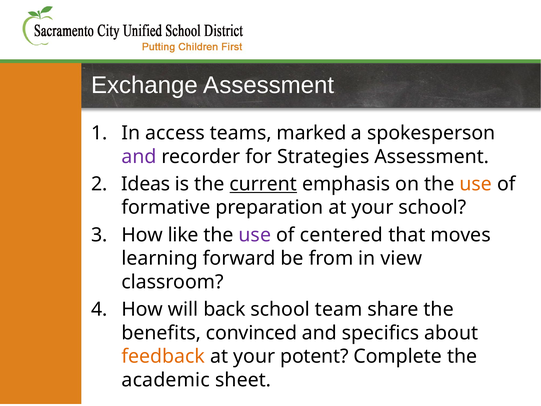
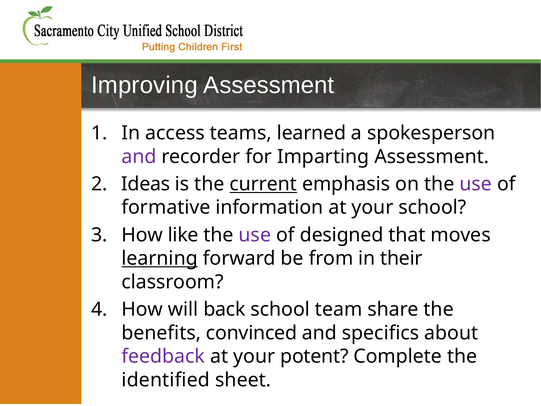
Exchange: Exchange -> Improving
marked: marked -> learned
Strategies: Strategies -> Imparting
use at (476, 184) colour: orange -> purple
preparation: preparation -> information
centered: centered -> designed
learning underline: none -> present
view: view -> their
feedback colour: orange -> purple
academic: academic -> identified
